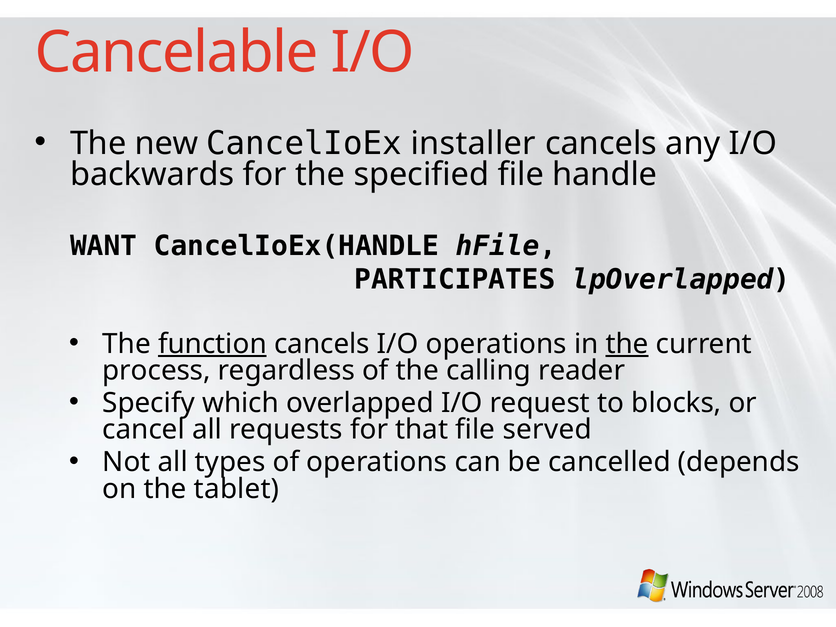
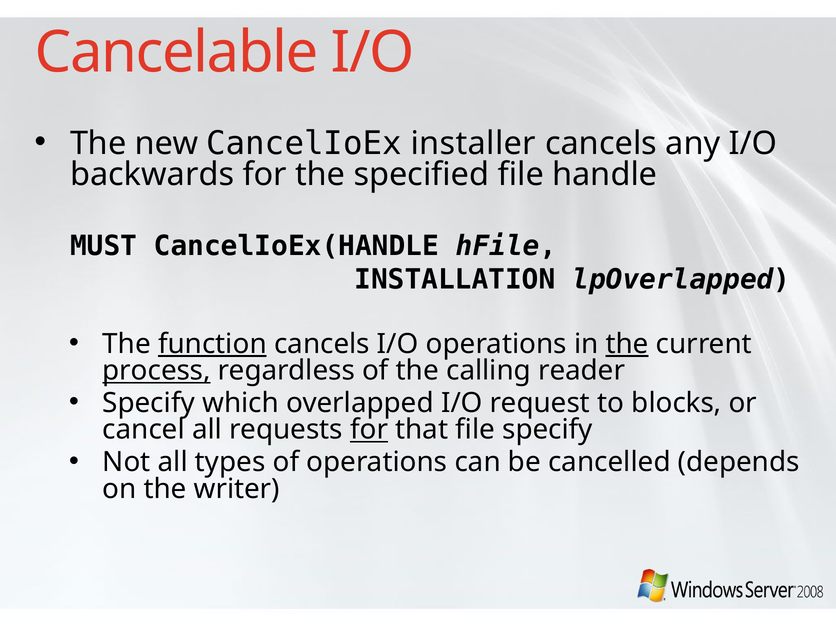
WANT: WANT -> MUST
PARTICIPATES: PARTICIPATES -> INSTALLATION
process underline: none -> present
for at (369, 430) underline: none -> present
file served: served -> specify
tablet: tablet -> writer
